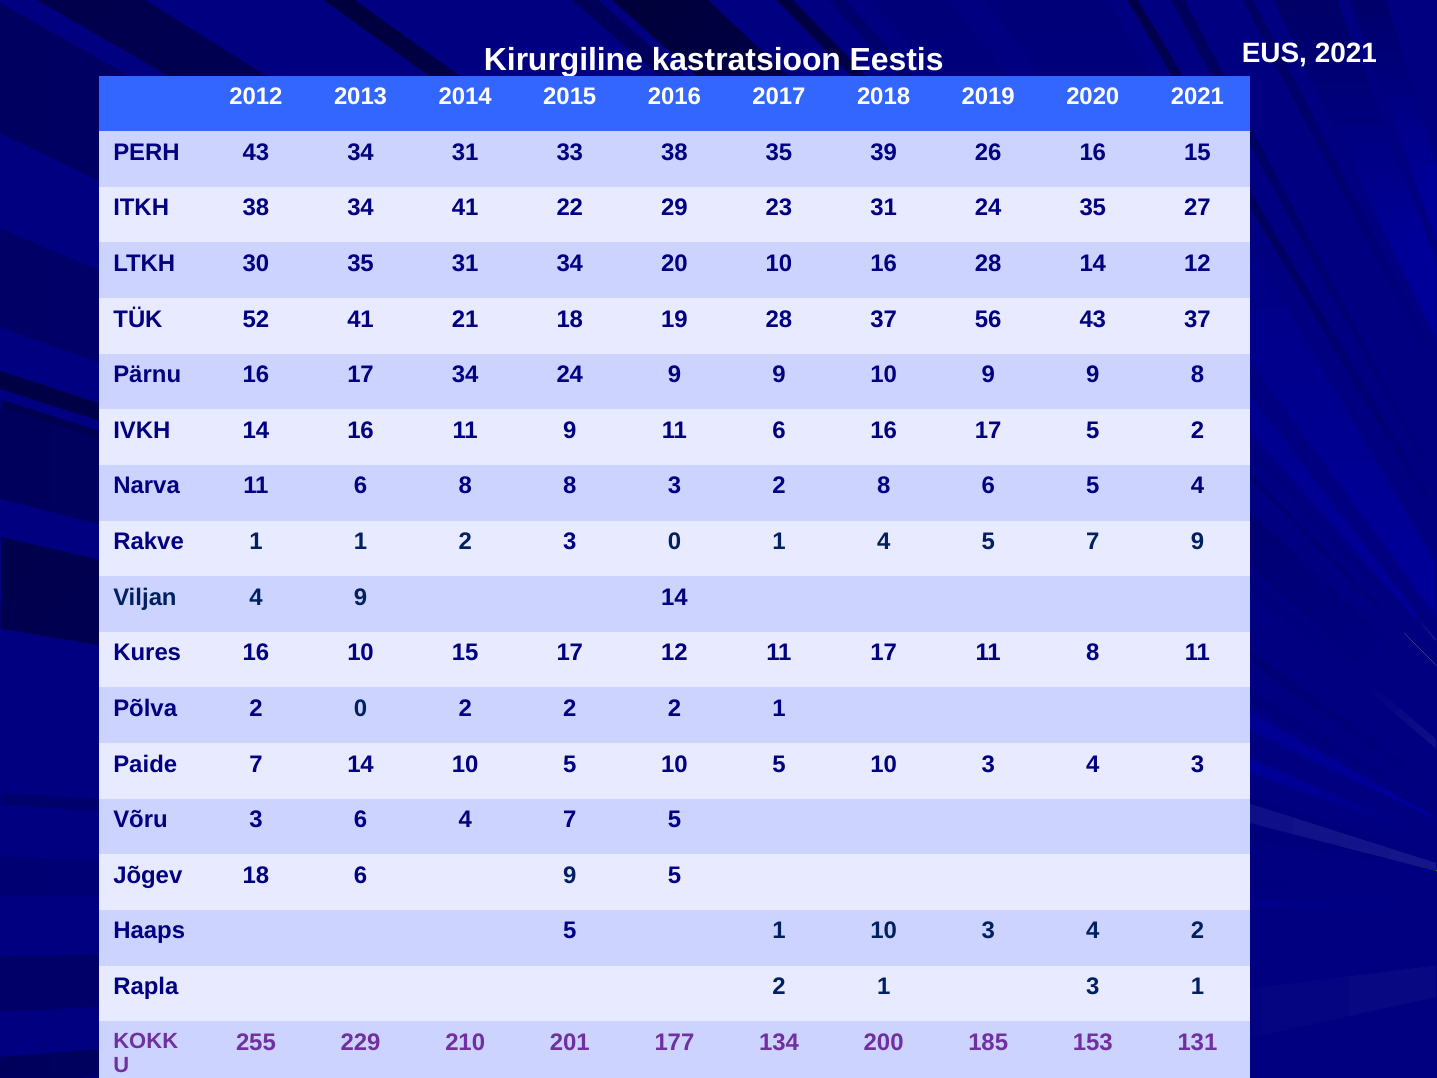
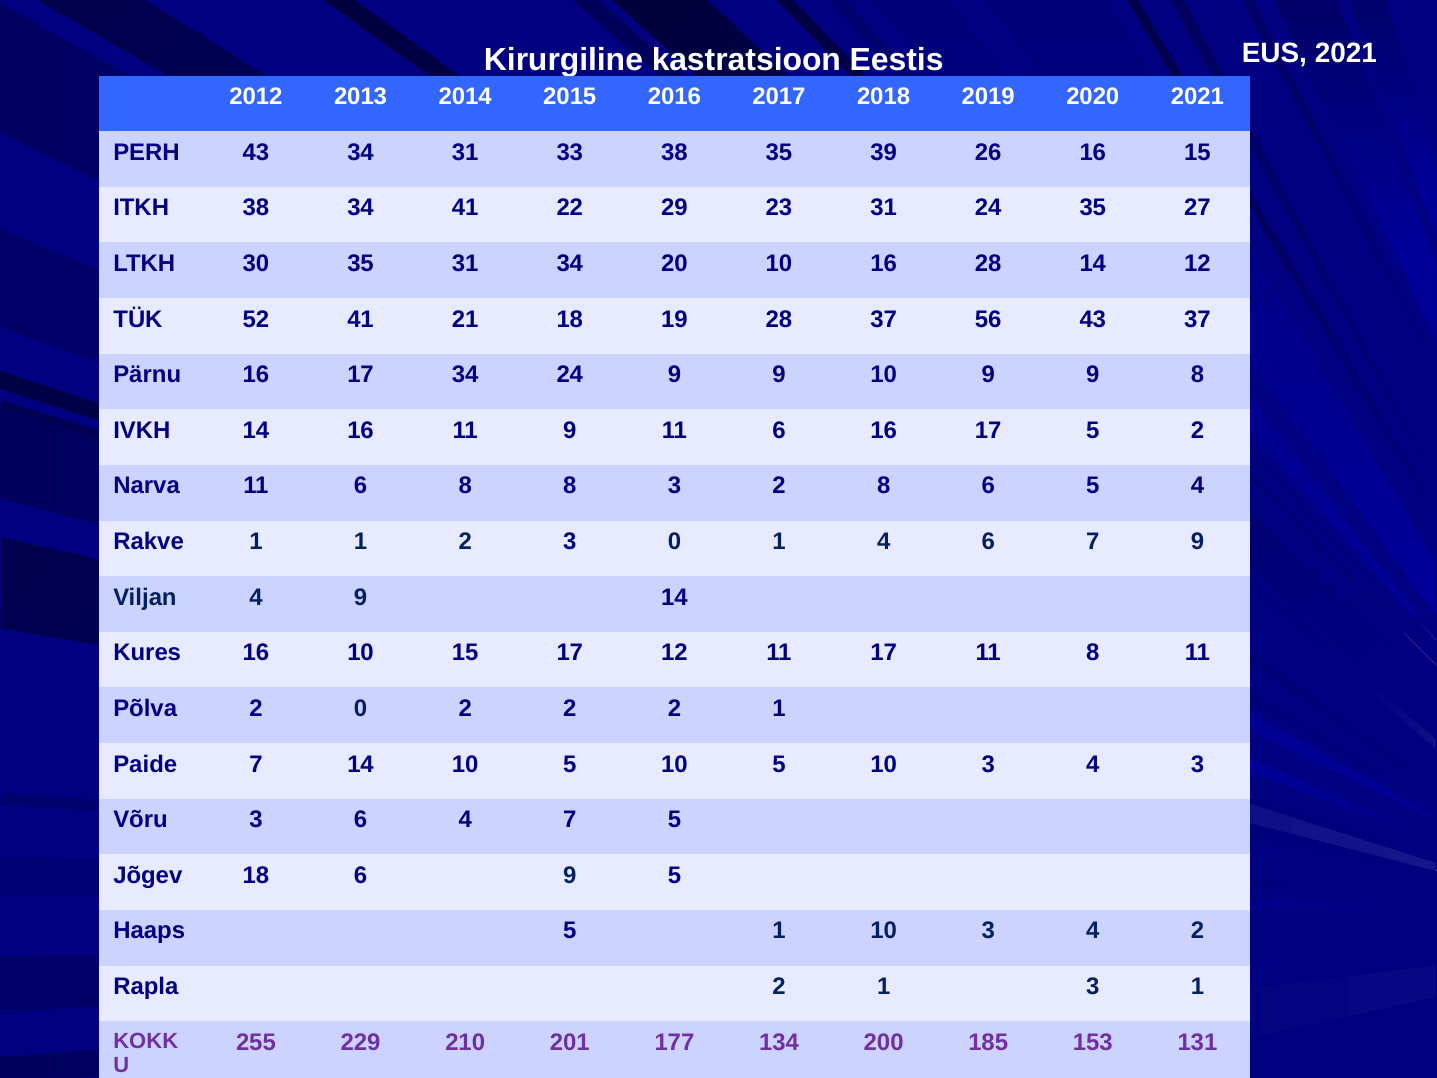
4 5: 5 -> 6
